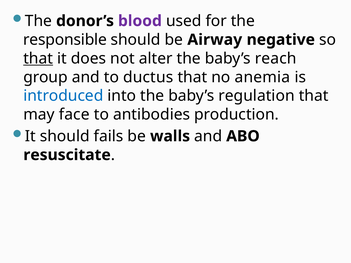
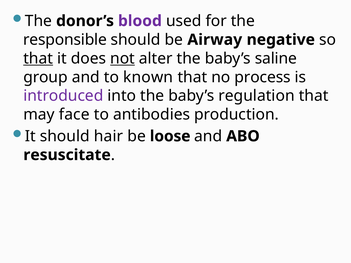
not underline: none -> present
reach: reach -> saline
ductus: ductus -> known
anemia: anemia -> process
introduced colour: blue -> purple
fails: fails -> hair
walls: walls -> loose
